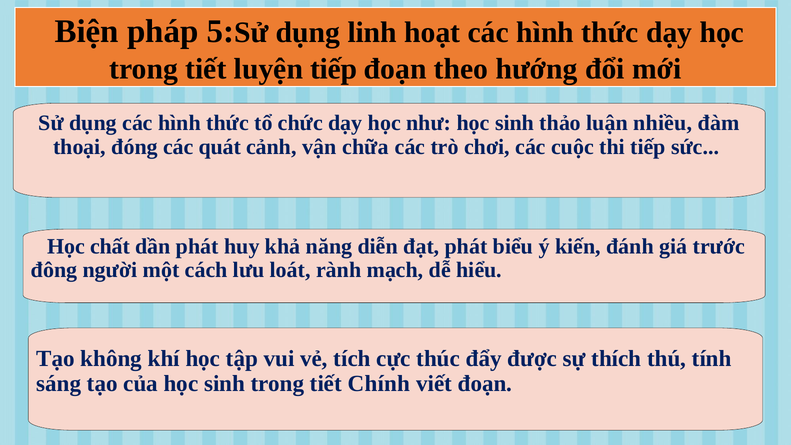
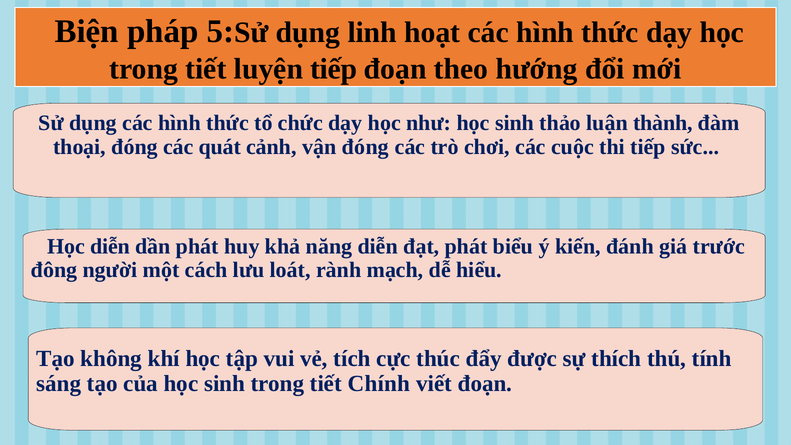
nhiều: nhiều -> thành
vận chữa: chữa -> đóng
Học chất: chất -> diễn
